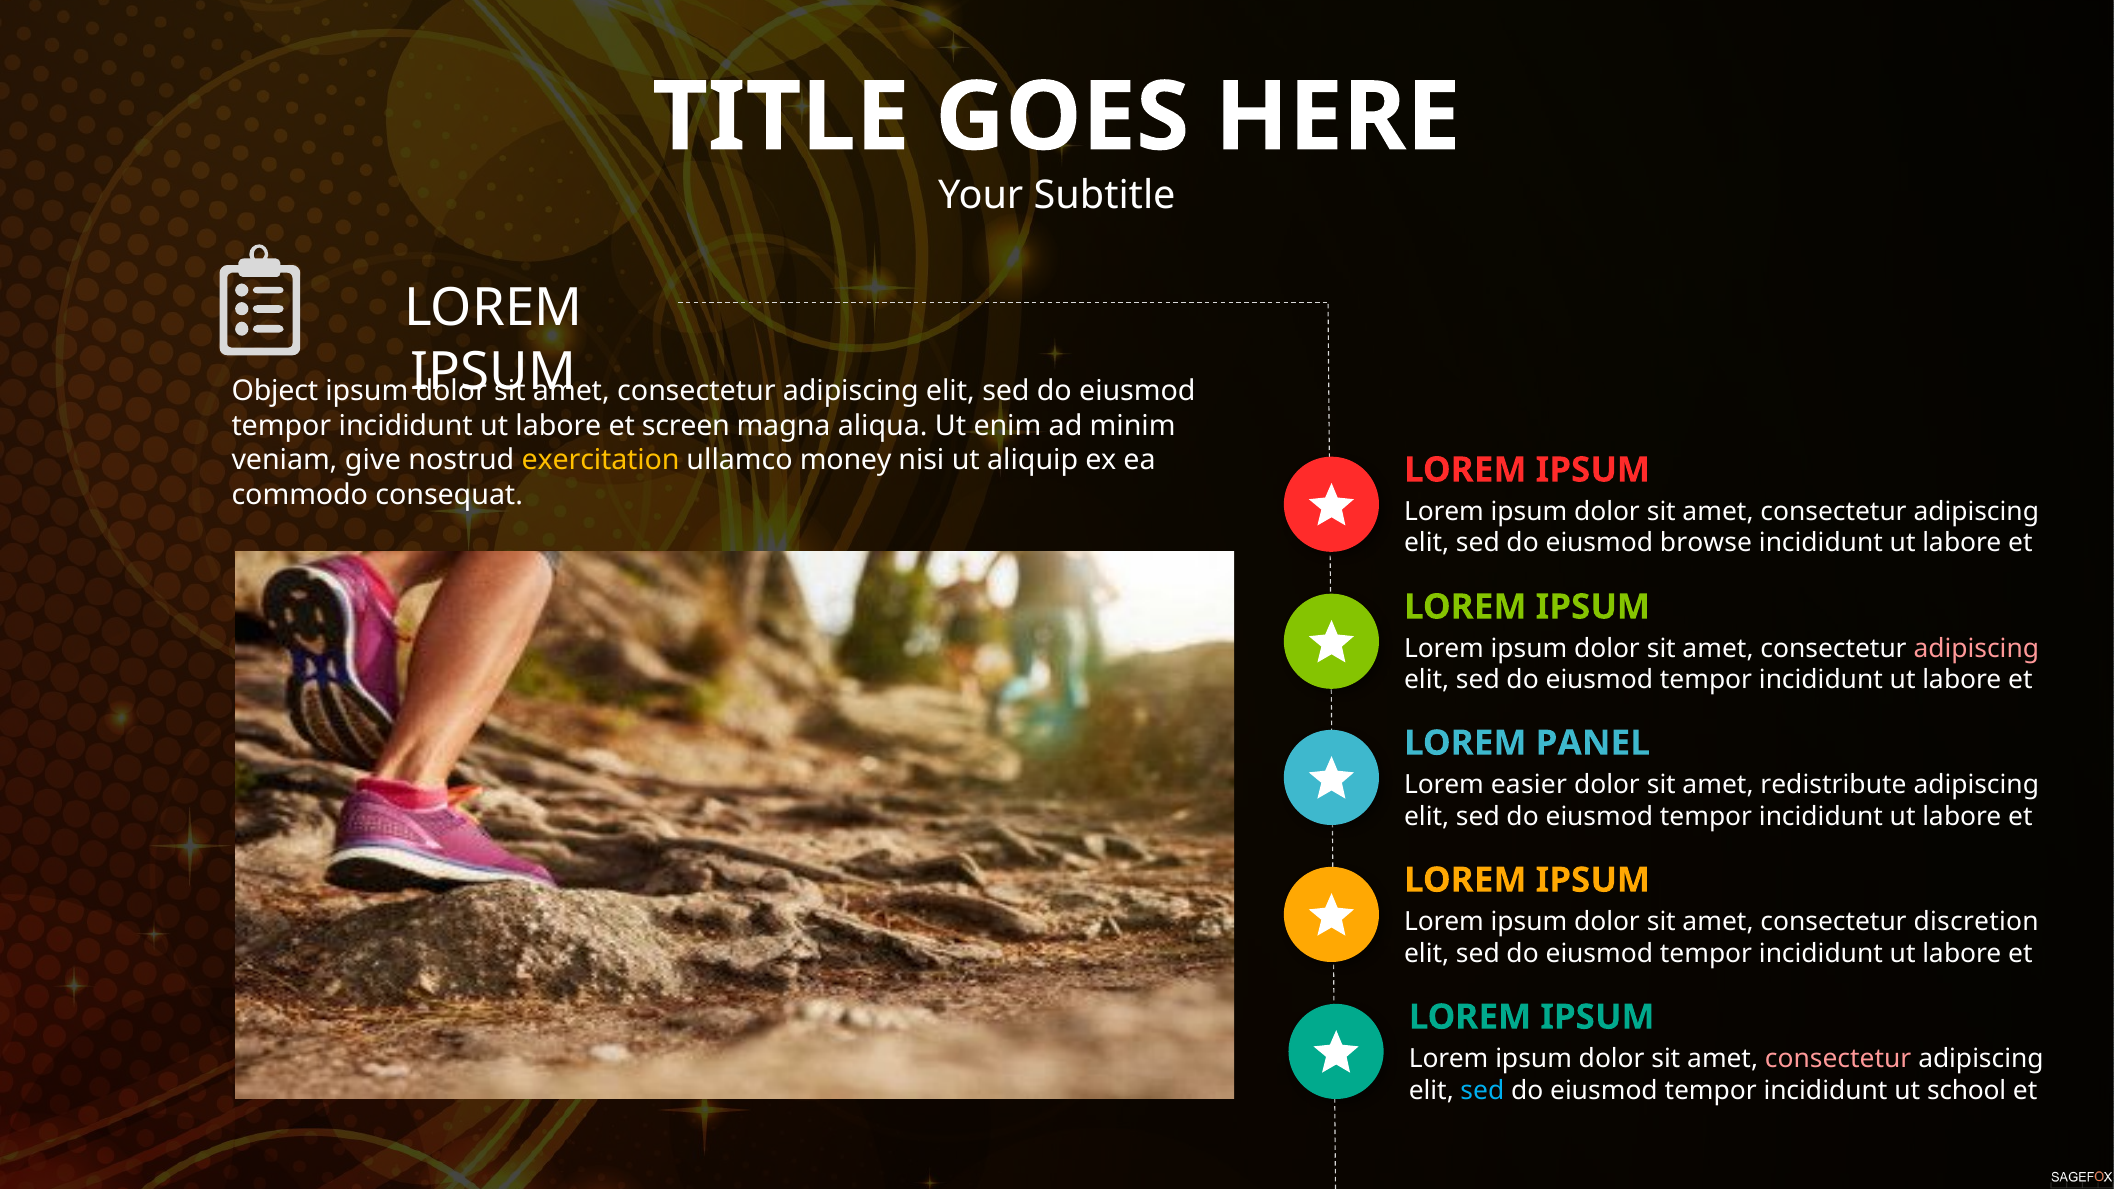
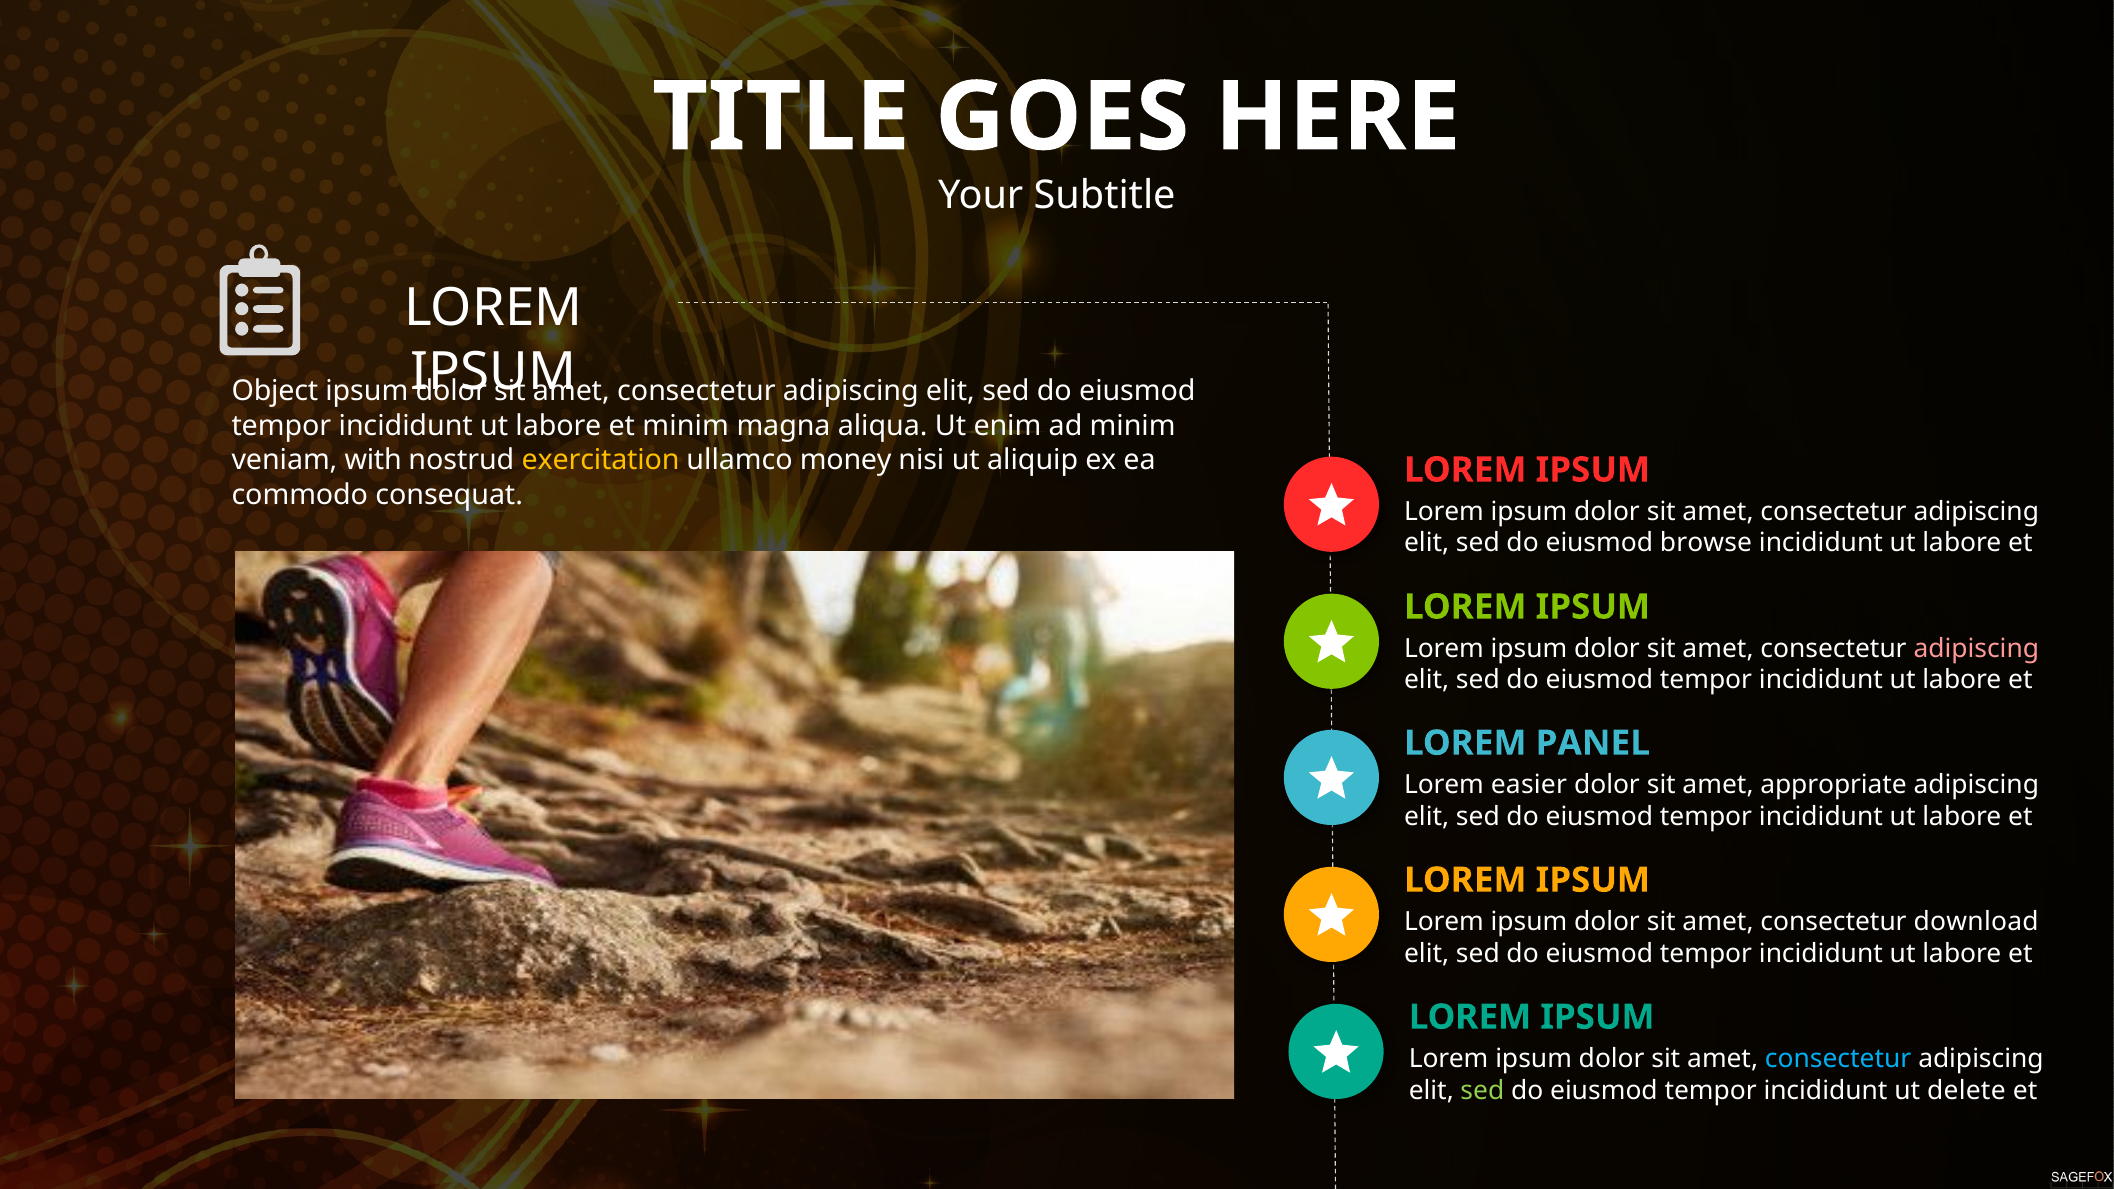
et screen: screen -> minim
give: give -> with
redistribute: redistribute -> appropriate
discretion: discretion -> download
consectetur at (1838, 1059) colour: pink -> light blue
sed at (1482, 1091) colour: light blue -> light green
school: school -> delete
